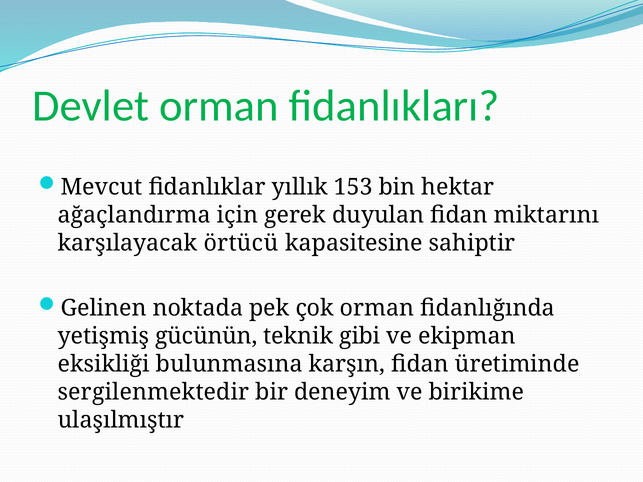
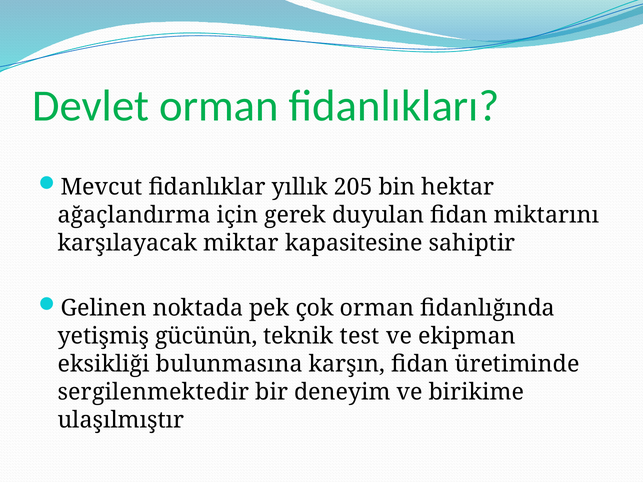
153: 153 -> 205
örtücü: örtücü -> miktar
gibi: gibi -> test
